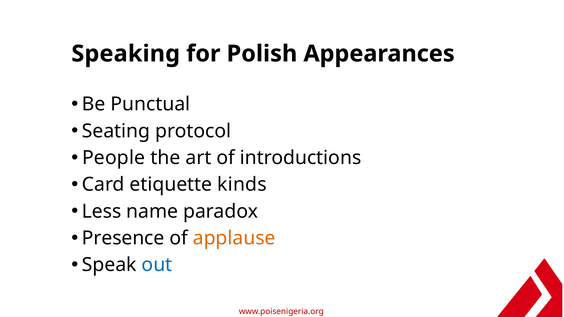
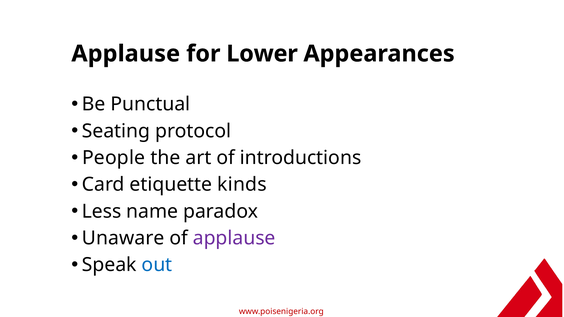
Speaking at (126, 54): Speaking -> Applause
Polish: Polish -> Lower
Presence: Presence -> Unaware
applause at (234, 238) colour: orange -> purple
